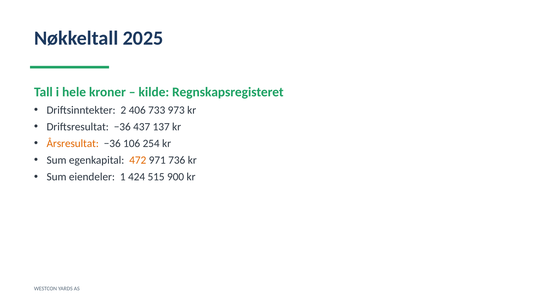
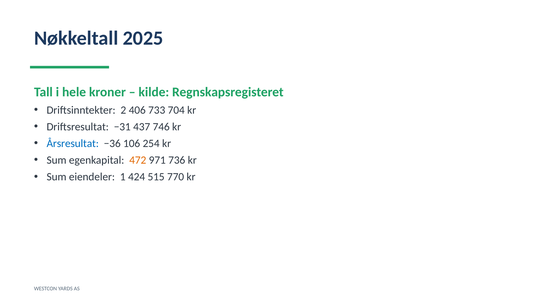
973: 973 -> 704
Driftsresultat −36: −36 -> −31
137: 137 -> 746
Årsresultat colour: orange -> blue
900: 900 -> 770
